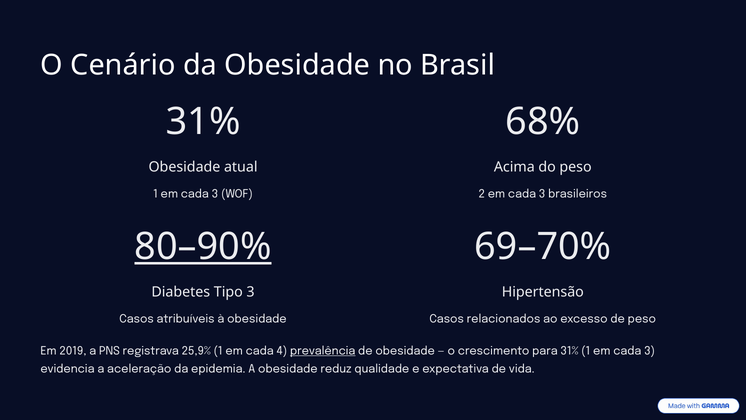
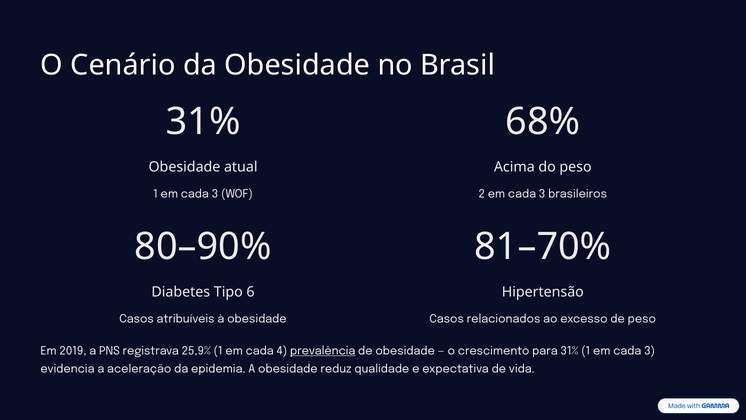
80–90% underline: present -> none
69–70%: 69–70% -> 81–70%
Tipo 3: 3 -> 6
